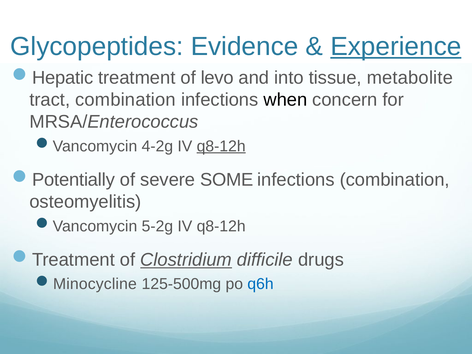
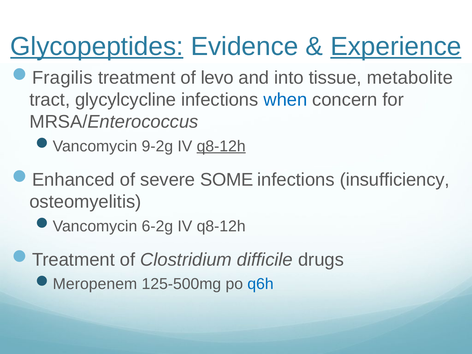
Glycopeptides underline: none -> present
Hepatic: Hepatic -> Fragilis
tract combination: combination -> glycylcycline
when colour: black -> blue
4-2g: 4-2g -> 9-2g
Potentially: Potentially -> Enhanced
infections combination: combination -> insufficiency
5-2g: 5-2g -> 6-2g
Clostridium underline: present -> none
Minocycline: Minocycline -> Meropenem
